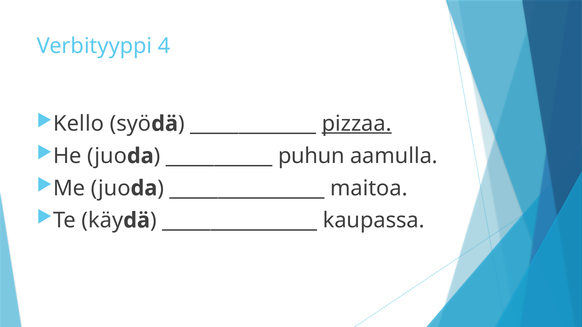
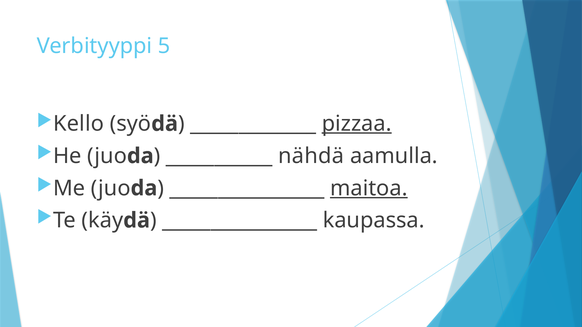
4: 4 -> 5
puhun: puhun -> nähdä
maitoa underline: none -> present
